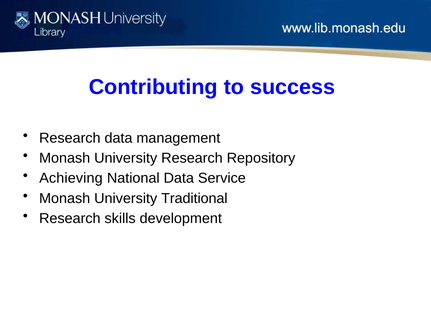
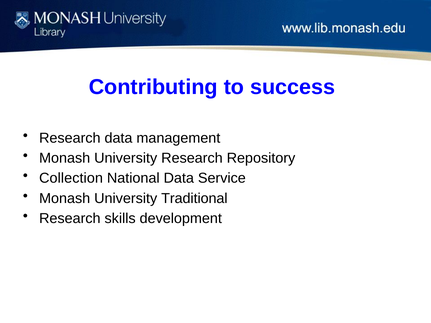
Achieving: Achieving -> Collection
